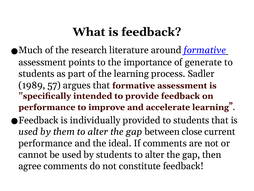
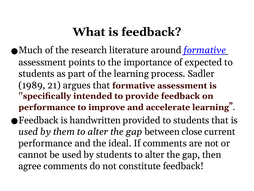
generate: generate -> expected
57: 57 -> 21
individually: individually -> handwritten
